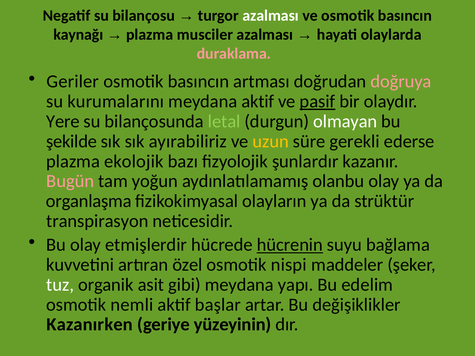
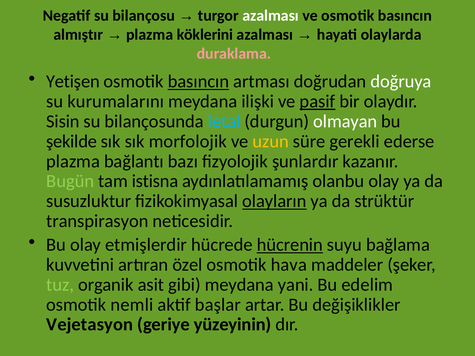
kaynağı: kaynağı -> almıştır
musciler: musciler -> köklerini
Geriler: Geriler -> Yetişen
basıncın at (198, 82) underline: none -> present
doğruya colour: pink -> white
meydana aktif: aktif -> ilişki
Yere: Yere -> Sisin
letal colour: light green -> light blue
ayırabiliriz: ayırabiliriz -> morfolojik
ekolojik: ekolojik -> bağlantı
Bugün colour: pink -> light green
yoğun: yoğun -> istisna
organlaşma: organlaşma -> susuzluktur
olayların underline: none -> present
nispi: nispi -> hava
tuz colour: white -> light green
yapı: yapı -> yani
Kazanırken: Kazanırken -> Vejetasyon
